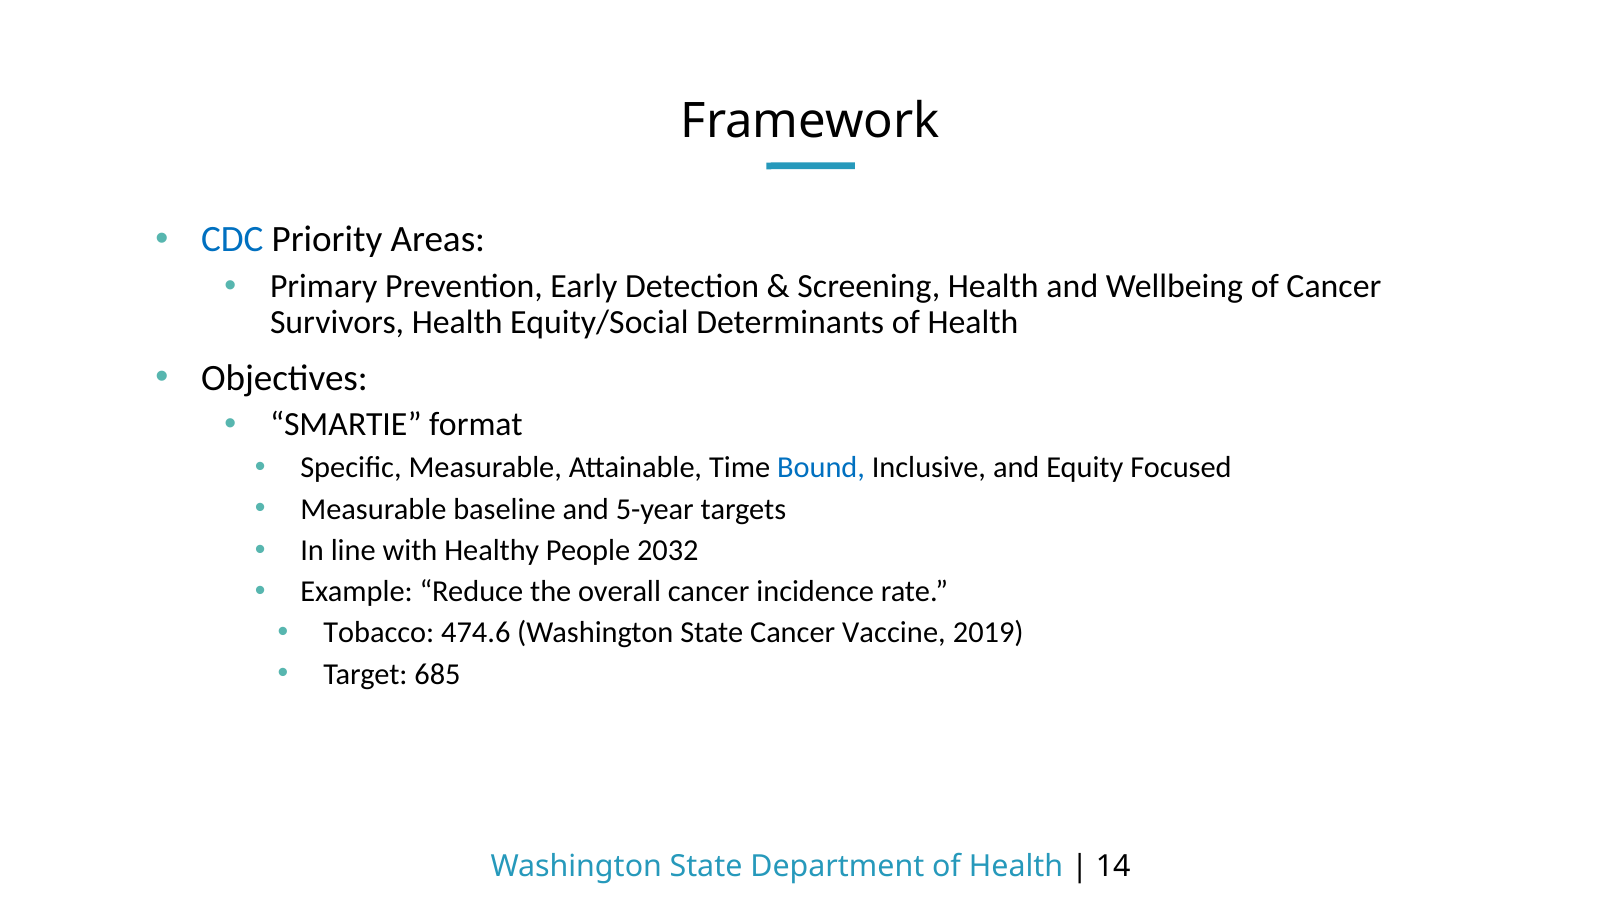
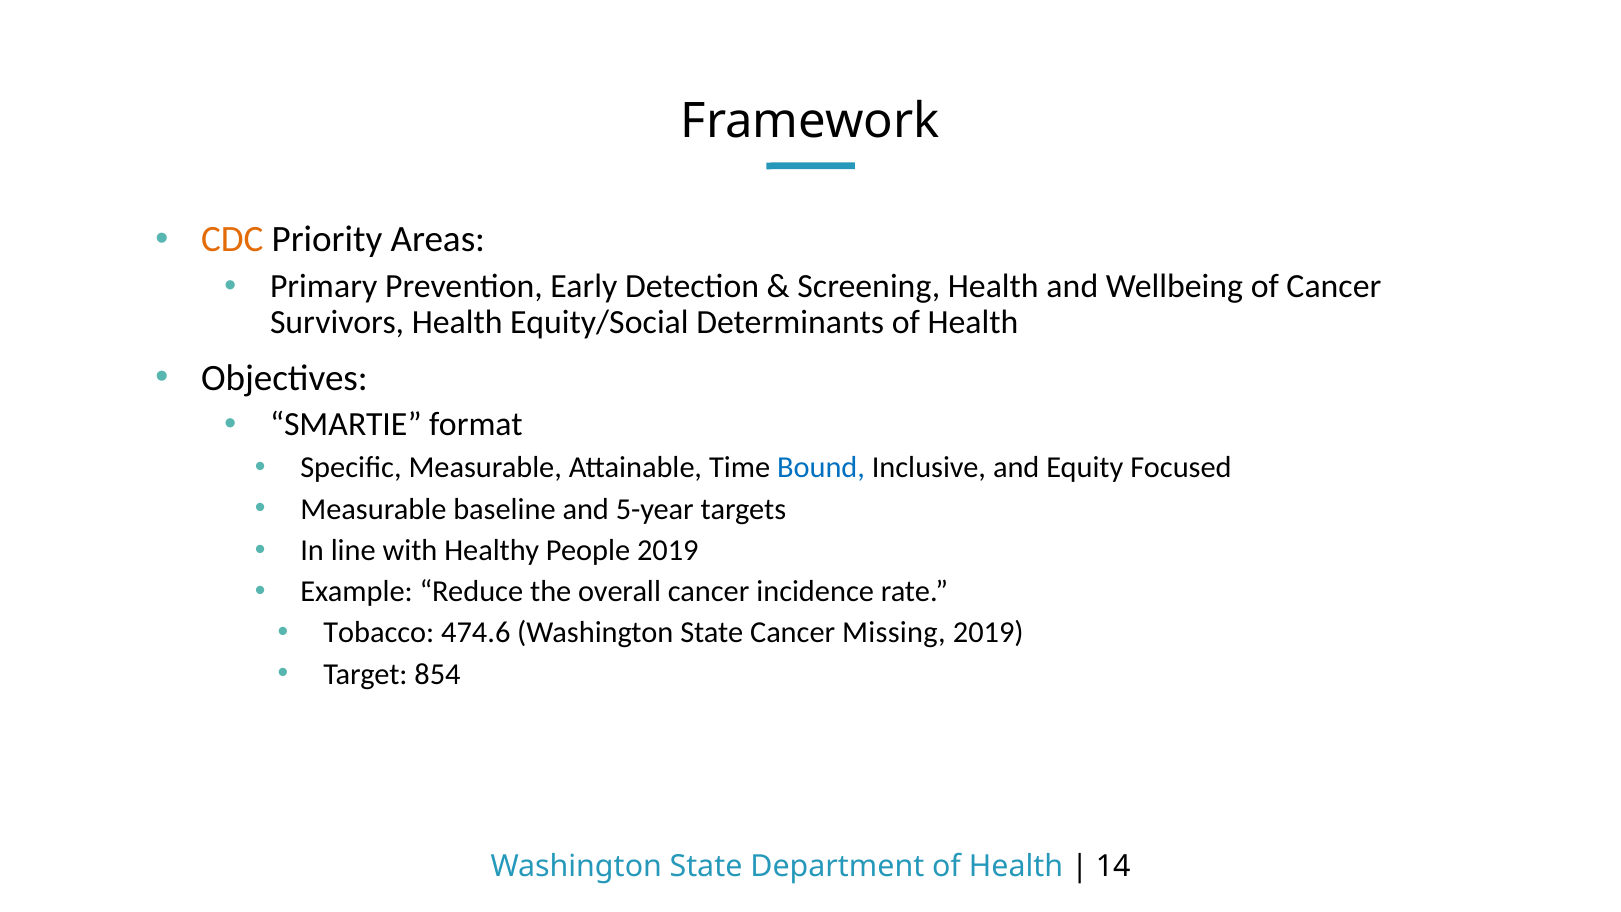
CDC colour: blue -> orange
People 2032: 2032 -> 2019
Vaccine: Vaccine -> Missing
685: 685 -> 854
